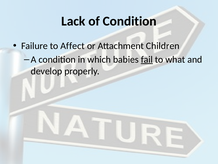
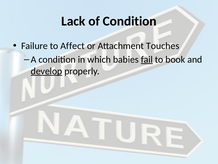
Children: Children -> Touches
what: what -> book
develop underline: none -> present
